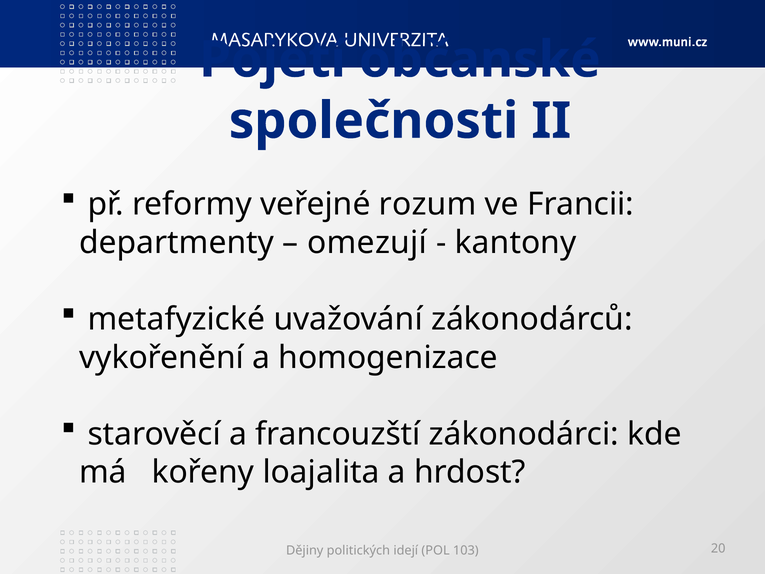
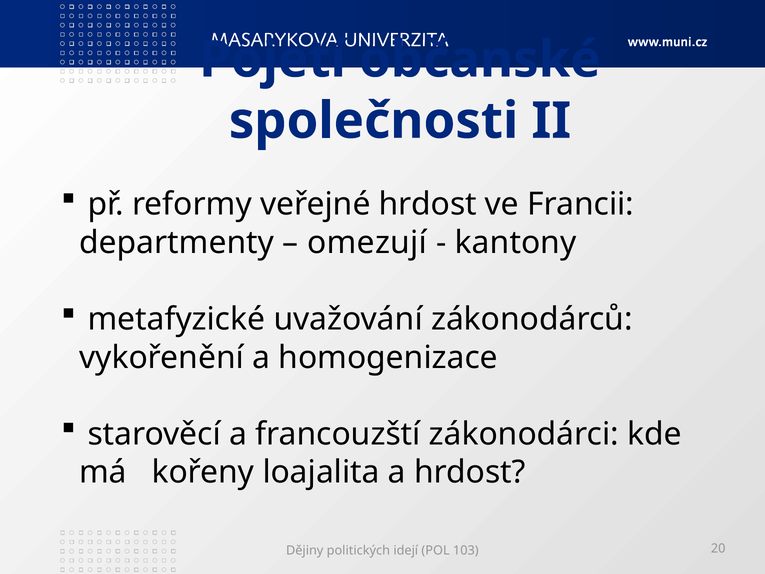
veřejné rozum: rozum -> hrdost
